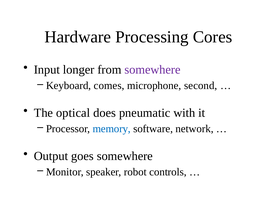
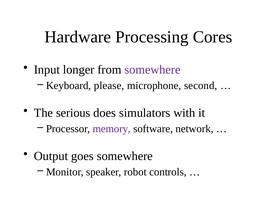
comes: comes -> please
optical: optical -> serious
pneumatic: pneumatic -> simulators
memory colour: blue -> purple
